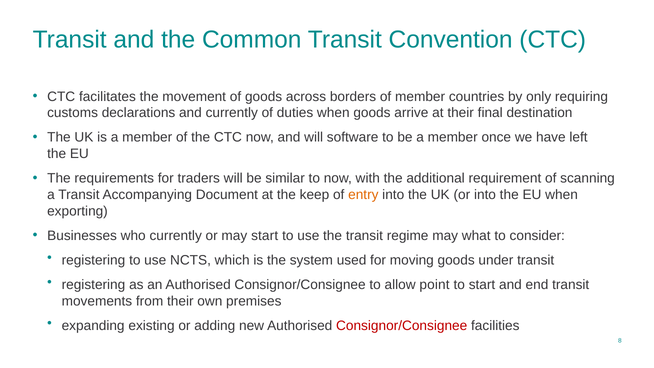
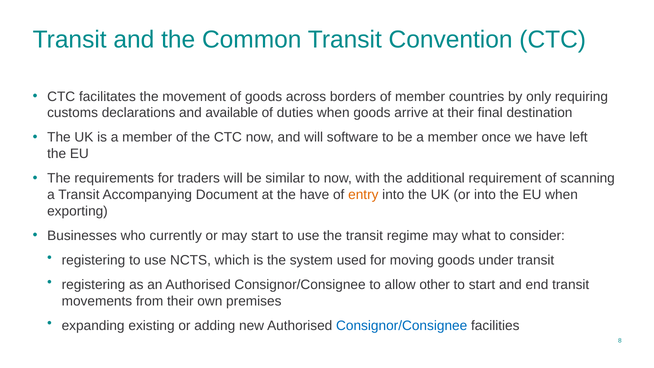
and currently: currently -> available
the keep: keep -> have
point: point -> other
Consignor/Consignee at (402, 325) colour: red -> blue
